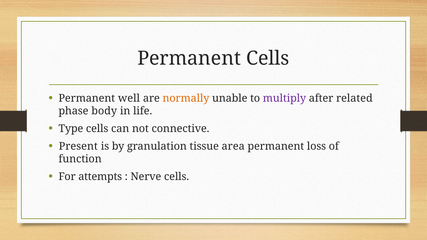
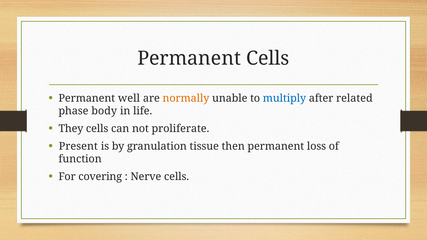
multiply colour: purple -> blue
Type: Type -> They
connective: connective -> proliferate
area: area -> then
attempts: attempts -> covering
